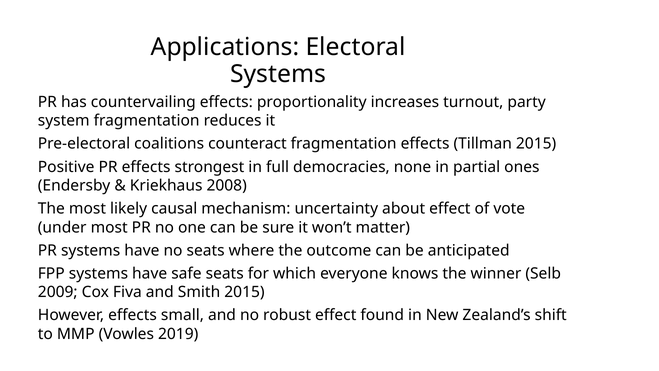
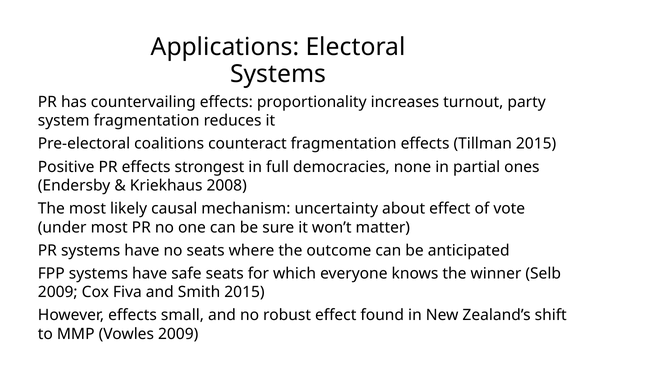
Vowles 2019: 2019 -> 2009
